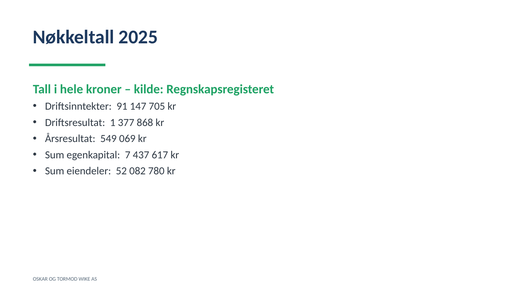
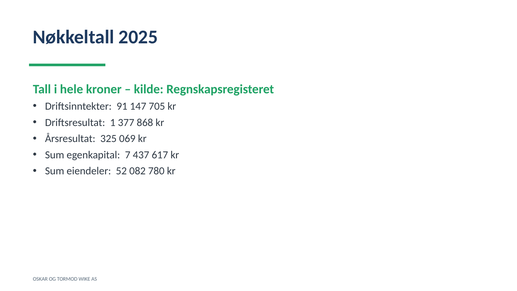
549: 549 -> 325
